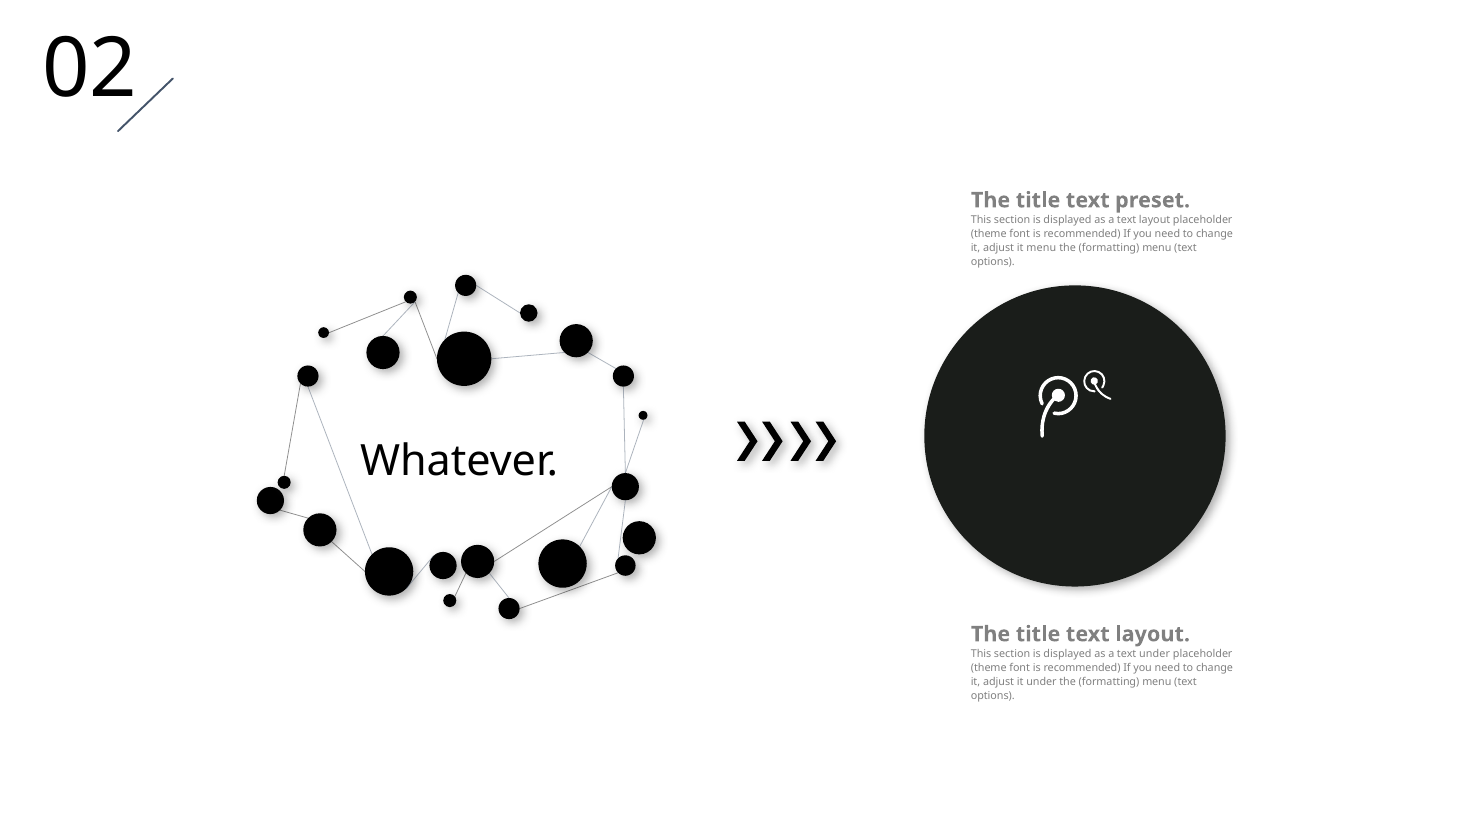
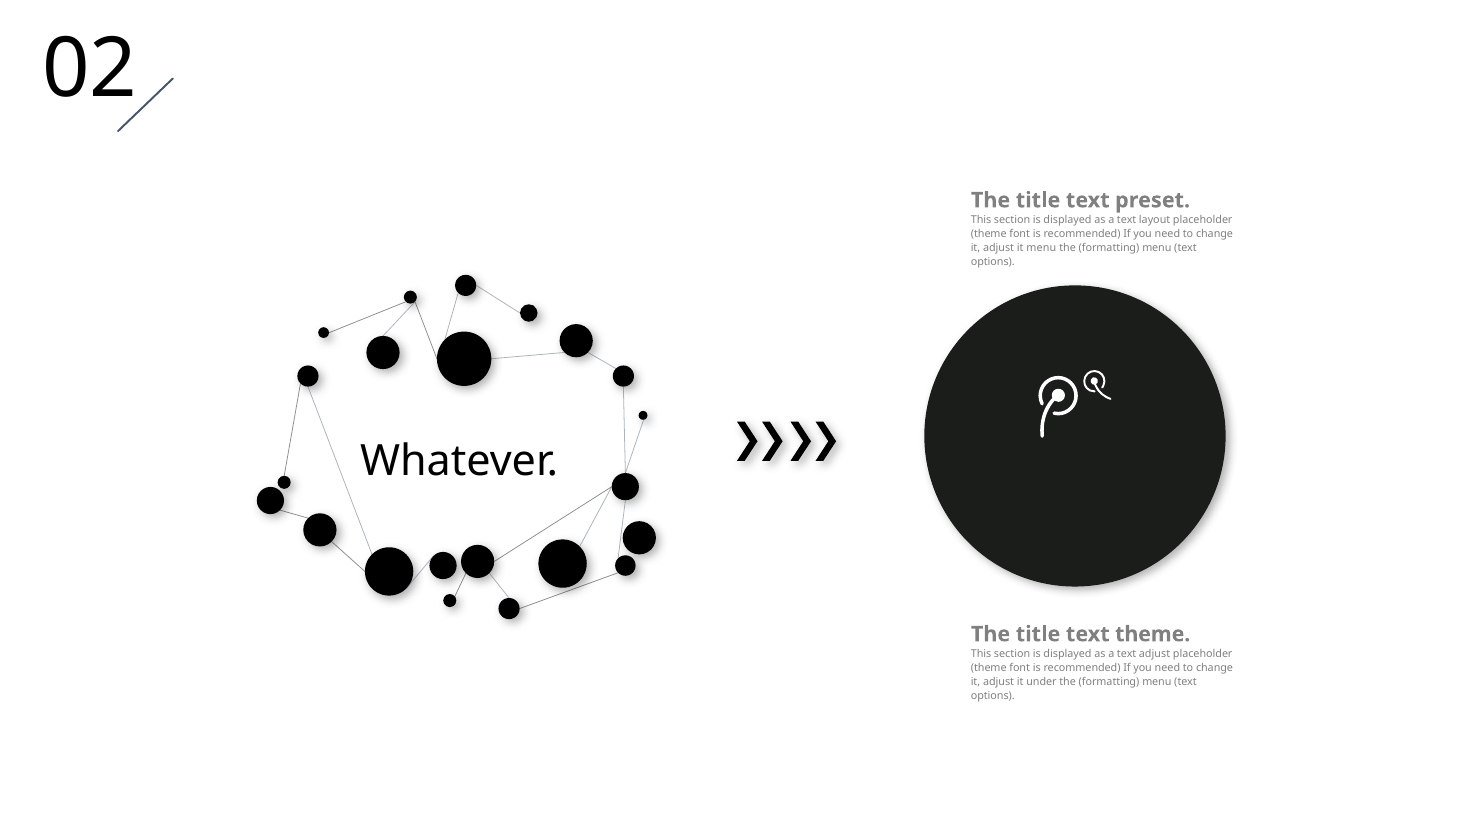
title text layout: layout -> theme
text under: under -> adjust
